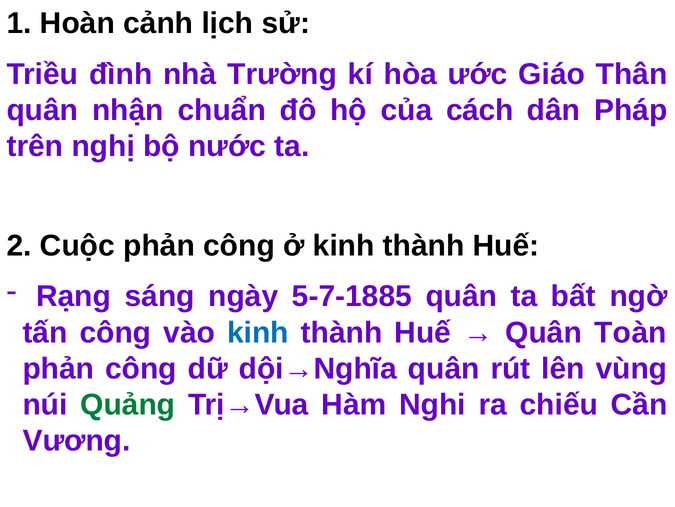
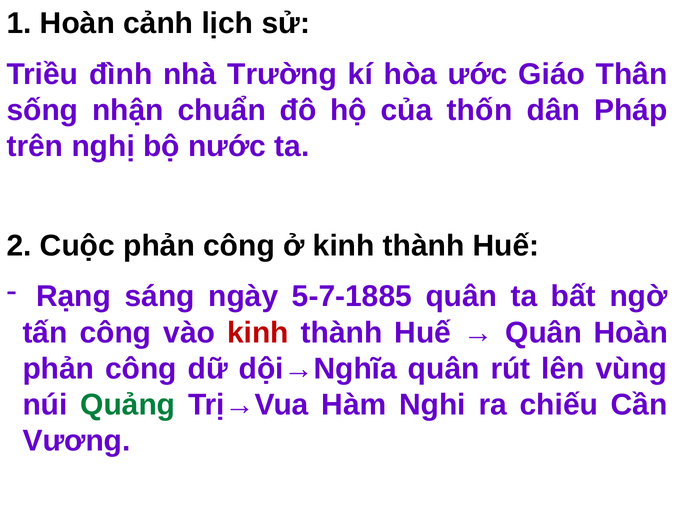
quân at (42, 110): quân -> sống
cách: cách -> thốn
kinh at (258, 332) colour: blue -> red
Quân Toàn: Toàn -> Hoàn
